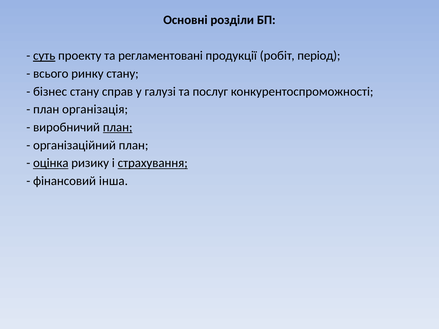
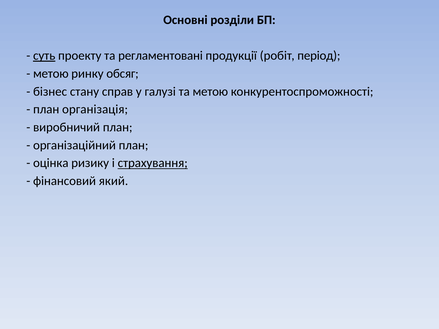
всього at (51, 74): всього -> метою
ринку стану: стану -> обсяг
та послуг: послуг -> метою
план at (118, 127) underline: present -> none
оцінка underline: present -> none
інша: інша -> який
